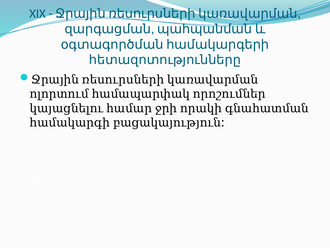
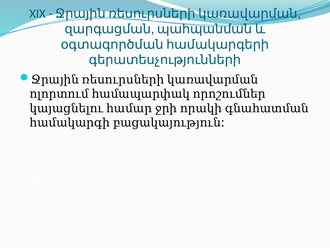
հետազոտությունները: հետազոտությունները -> գերատեսչությունների
